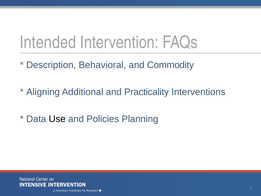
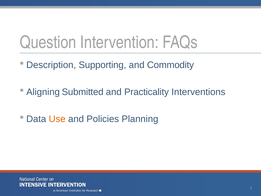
Intended: Intended -> Question
Behavioral: Behavioral -> Supporting
Additional: Additional -> Submitted
Use colour: black -> orange
